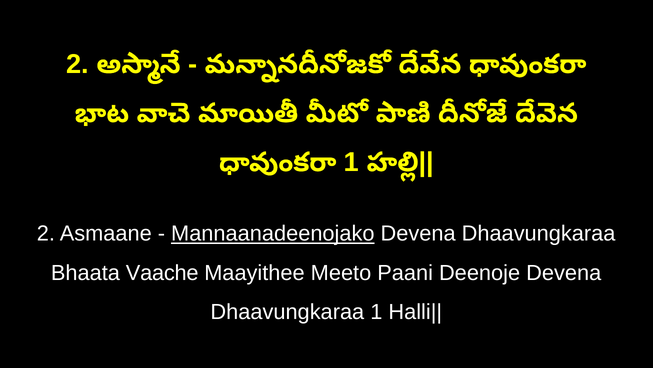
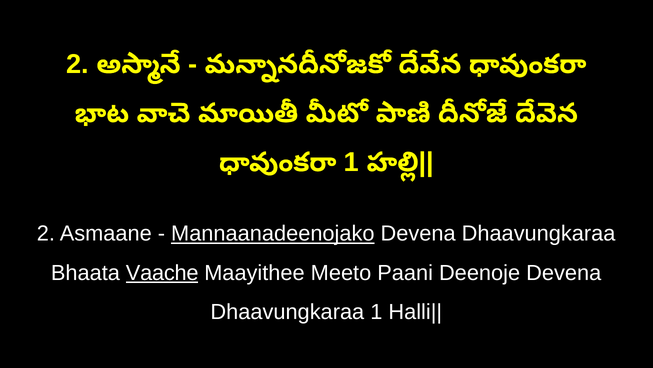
Vaache underline: none -> present
